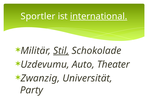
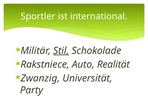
international underline: present -> none
Uzdevumu: Uzdevumu -> Rakstniece
Theater: Theater -> Realität
